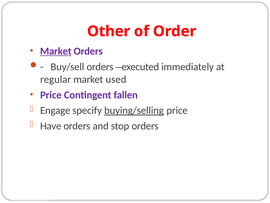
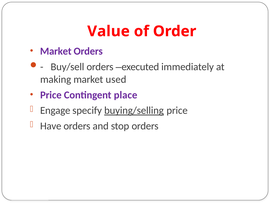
Other: Other -> Value
Market at (56, 51) underline: present -> none
regular: regular -> making
fallen: fallen -> place
